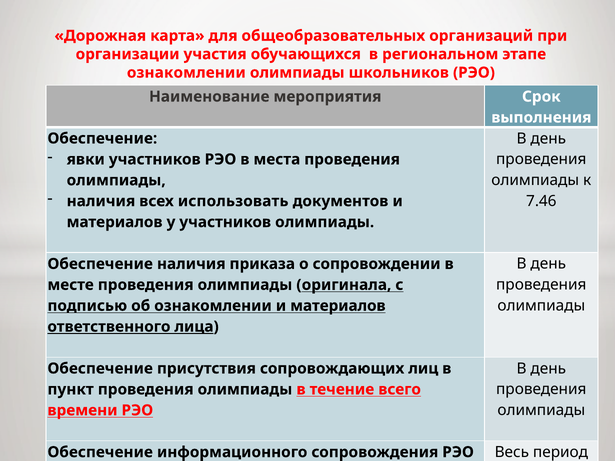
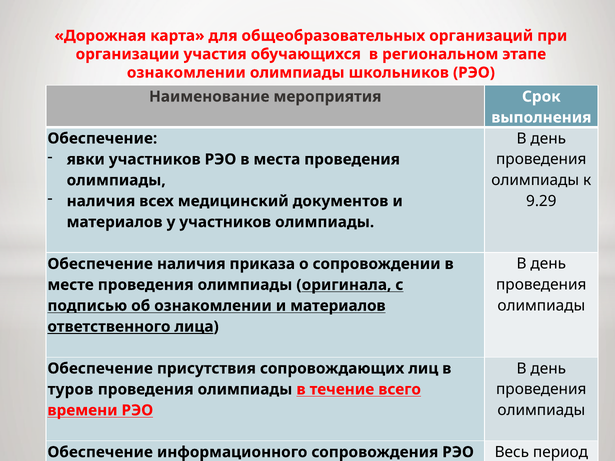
использовать: использовать -> медицинский
7.46: 7.46 -> 9.29
пункт: пункт -> туров
